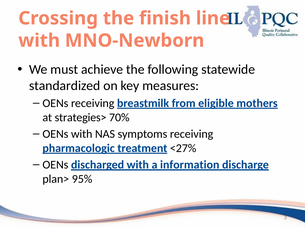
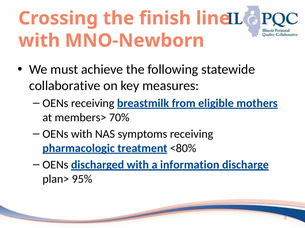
standardized: standardized -> collaborative
strategies>: strategies> -> members>
<27%: <27% -> <80%
